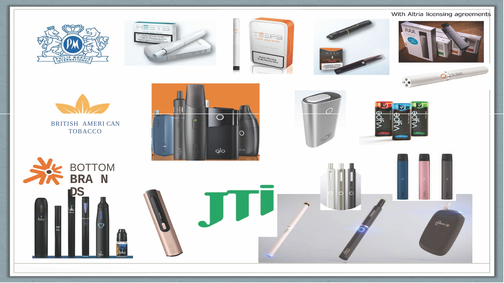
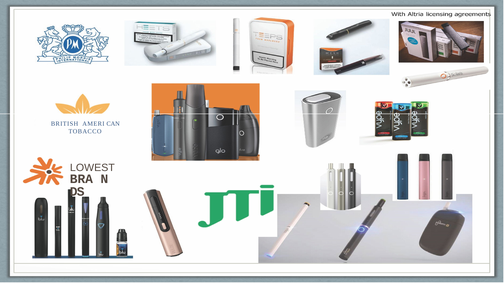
BOTTOM: BOTTOM -> LOWEST
